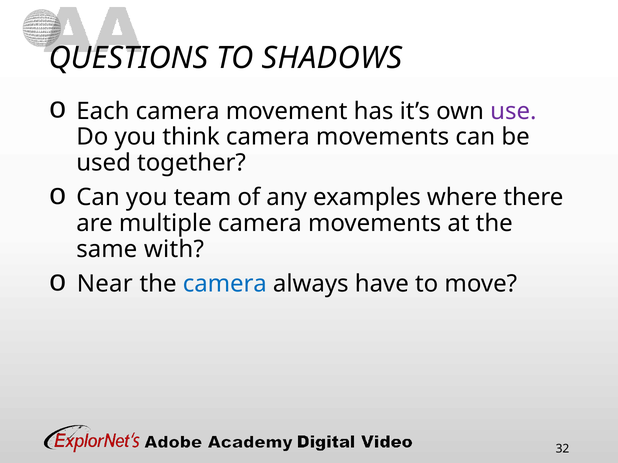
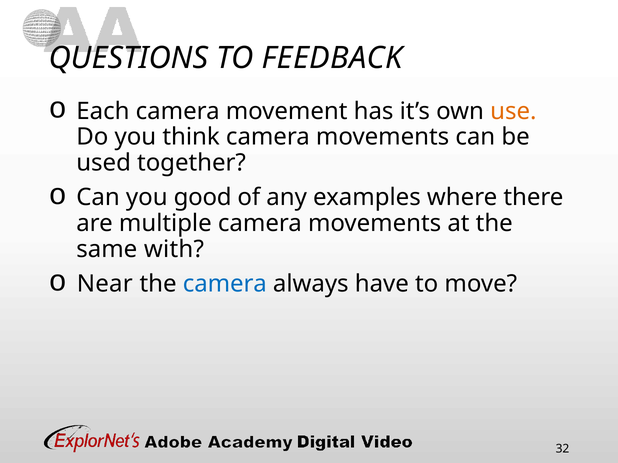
SHADOWS: SHADOWS -> FEEDBACK
use colour: purple -> orange
team: team -> good
